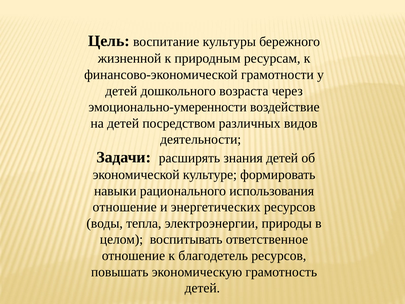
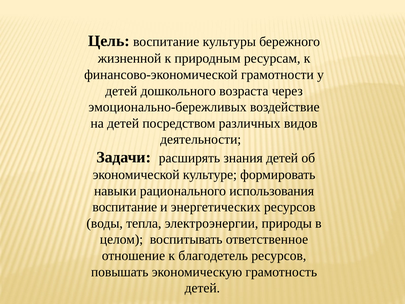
эмоционально-умеренности: эмоционально-умеренности -> эмоционально-бережливых
отношение at (125, 207): отношение -> воспитание
